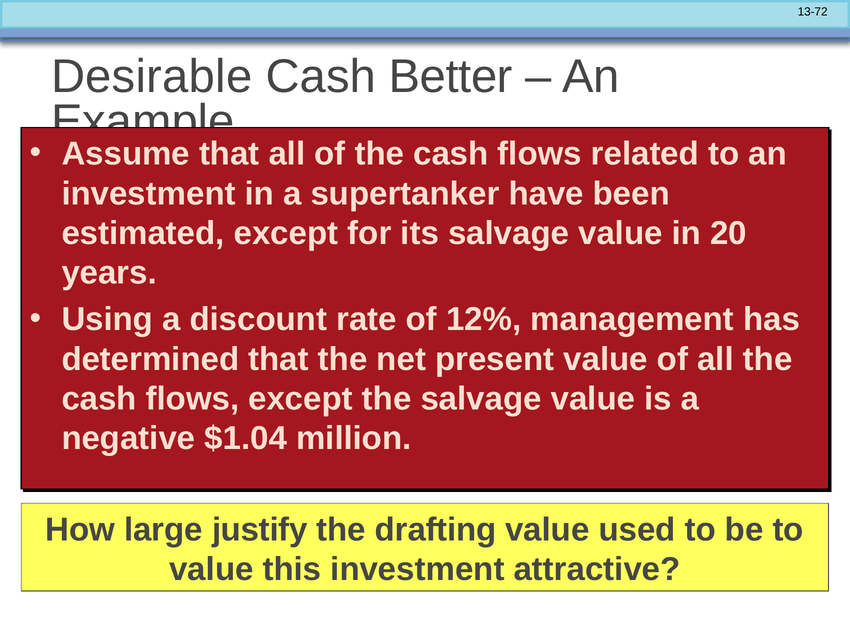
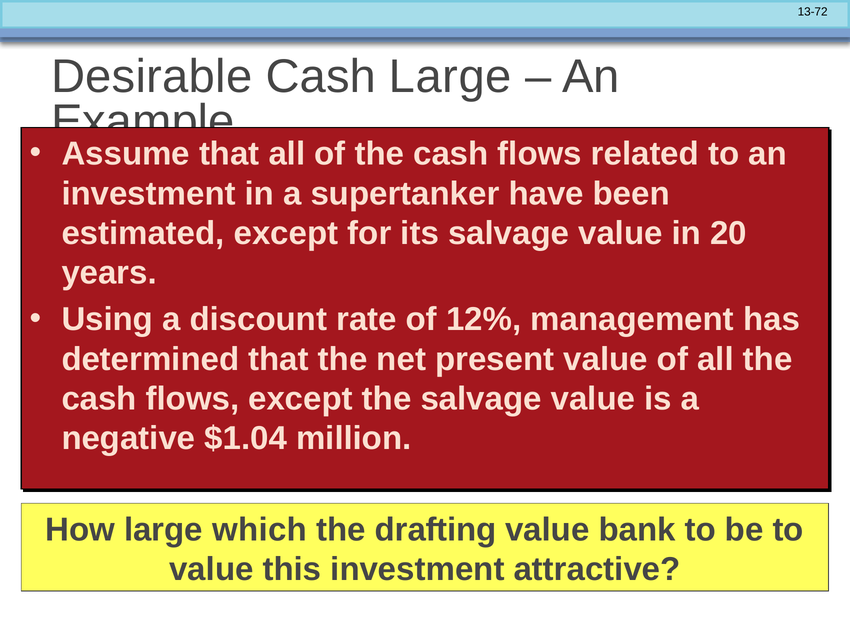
Cash Better: Better -> Large
justify: justify -> which
used: used -> bank
